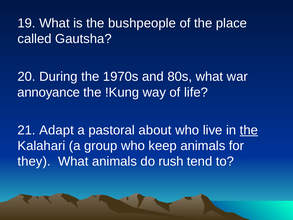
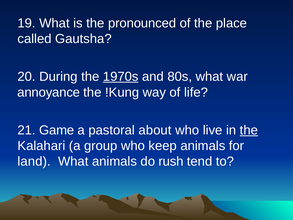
bushpeople: bushpeople -> pronounced
1970s underline: none -> present
Adapt: Adapt -> Game
they: they -> land
